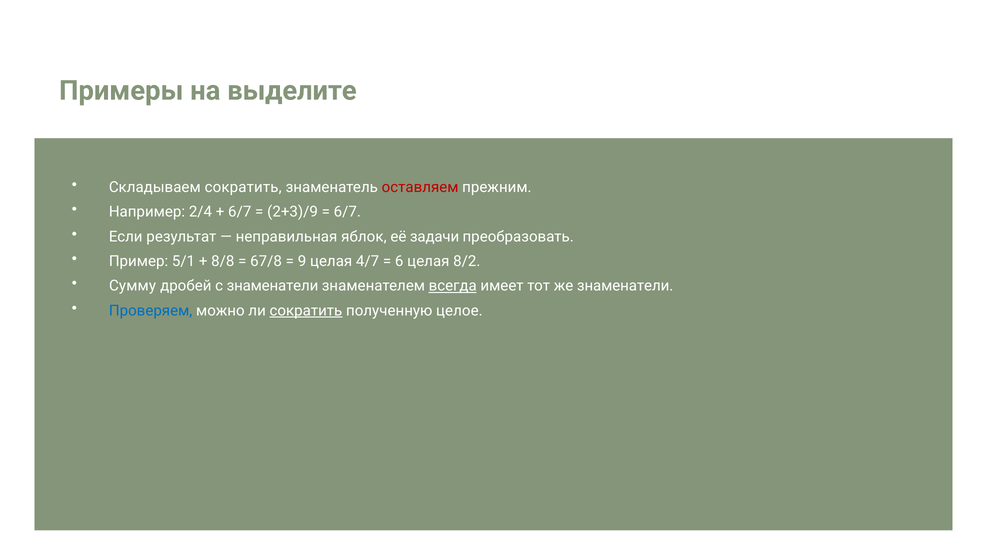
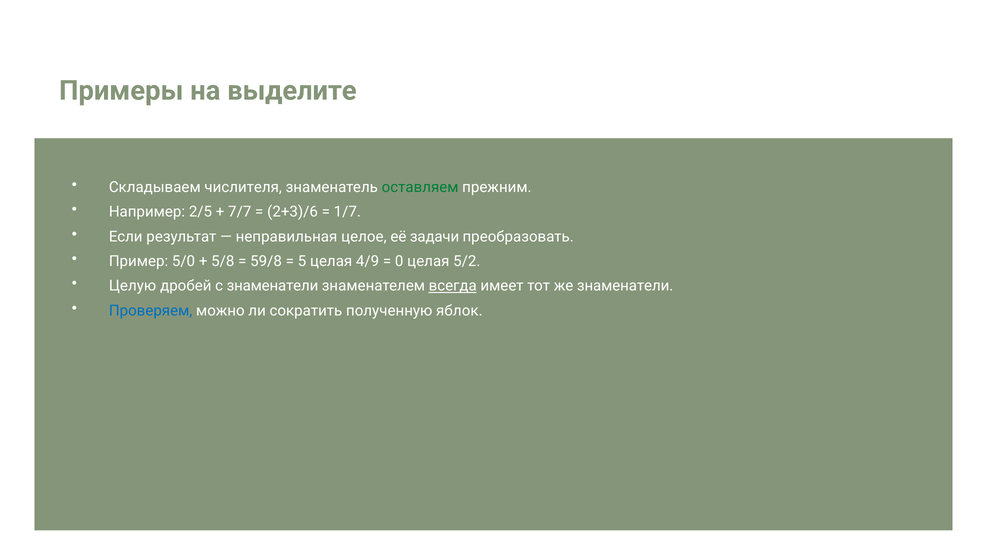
Складываем сократить: сократить -> числителя
оставляем colour: red -> green
2/4: 2/4 -> 2/5
6/7 at (240, 212): 6/7 -> 7/7
2+3)/9: 2+3)/9 -> 2+3)/6
6/7 at (347, 212): 6/7 -> 1/7
яблок: яблок -> целое
5/1: 5/1 -> 5/0
8/8: 8/8 -> 5/8
67/8: 67/8 -> 59/8
9: 9 -> 5
4/7: 4/7 -> 4/9
6: 6 -> 0
8/2: 8/2 -> 5/2
Сумму: Сумму -> Целую
сократить at (306, 311) underline: present -> none
целое: целое -> яблок
